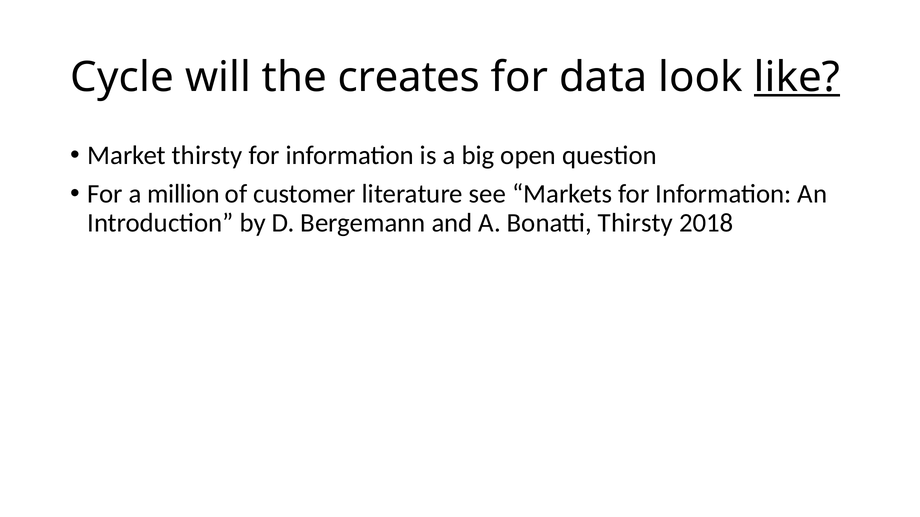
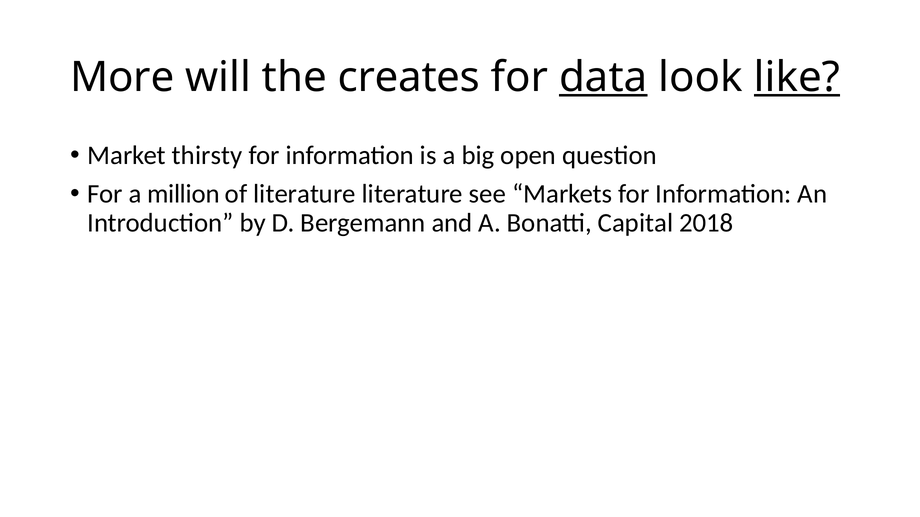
Cycle: Cycle -> More
data underline: none -> present
of customer: customer -> literature
Bonatti Thirsty: Thirsty -> Capital
